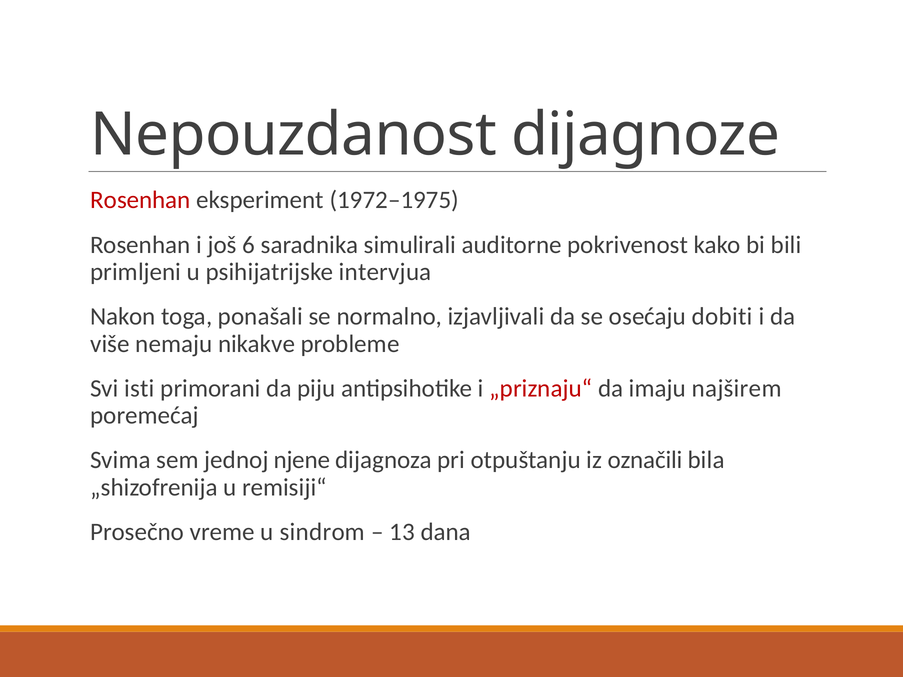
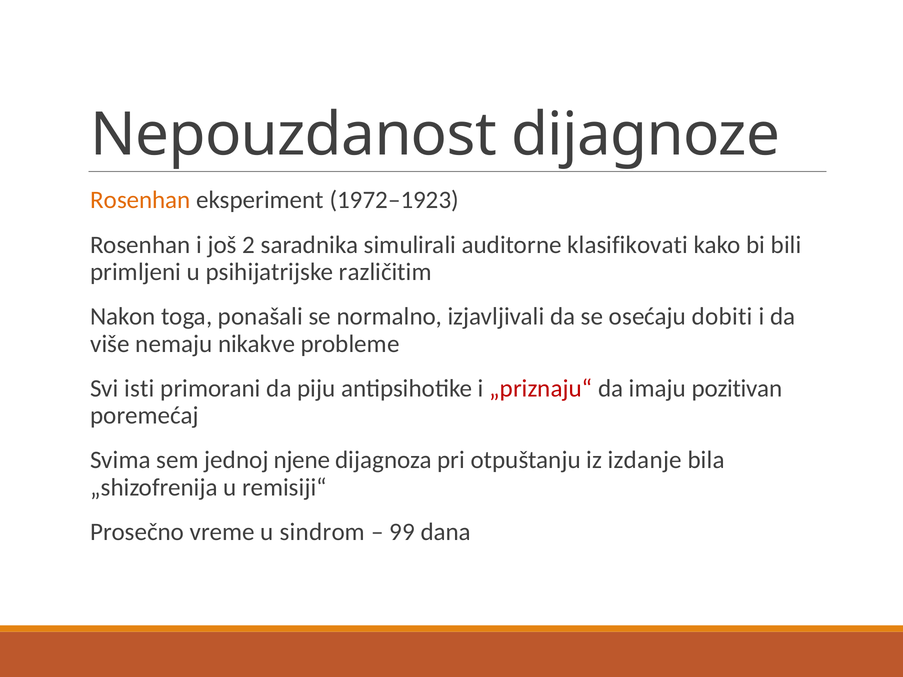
Rosenhan at (140, 200) colour: red -> orange
1972–1975: 1972–1975 -> 1972–1923
6: 6 -> 2
pokrivenost: pokrivenost -> klasifikovati
intervjua: intervjua -> različitim
najširem: najširem -> pozitivan
označili: označili -> izdanje
13: 13 -> 99
